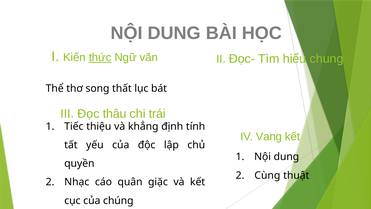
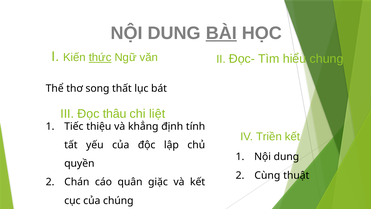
BÀI underline: none -> present
trái: trái -> liệt
Vang: Vang -> Triền
Nhạc: Nhạc -> Chán
